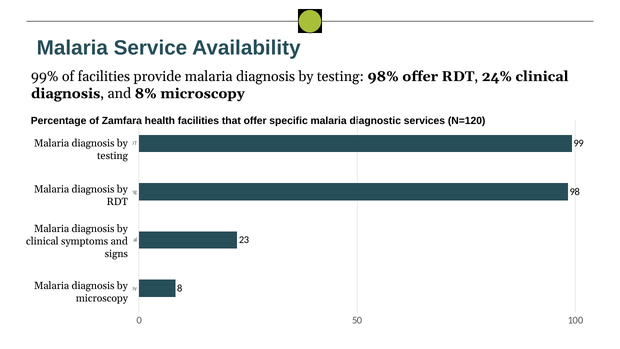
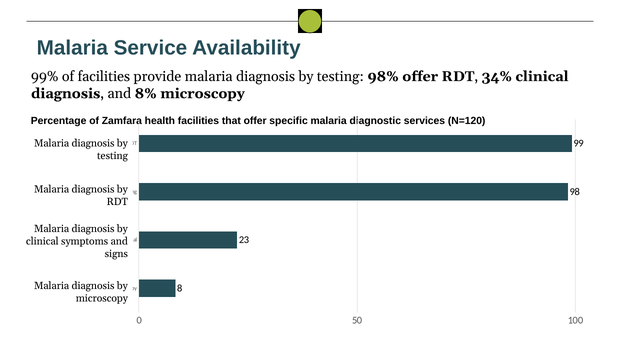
24%: 24% -> 34%
